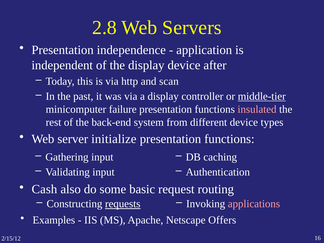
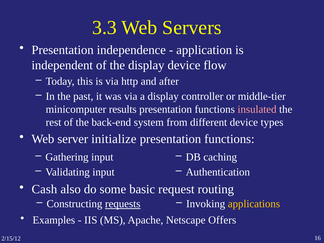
2.8: 2.8 -> 3.3
after: after -> flow
scan: scan -> after
middle-tier underline: present -> none
failure: failure -> results
applications colour: pink -> yellow
